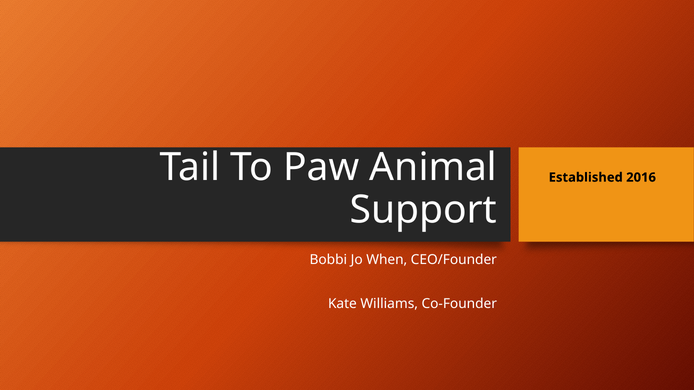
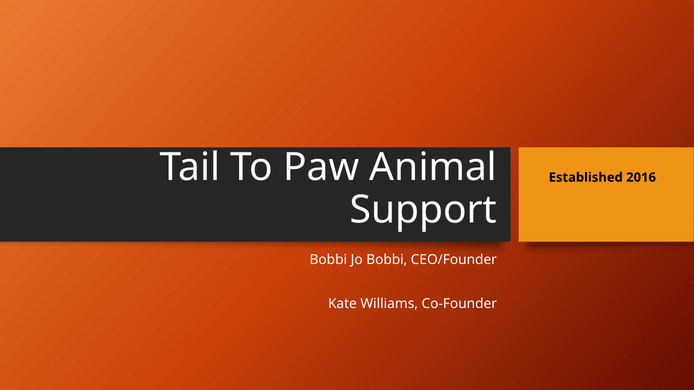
Jo When: When -> Bobbi
